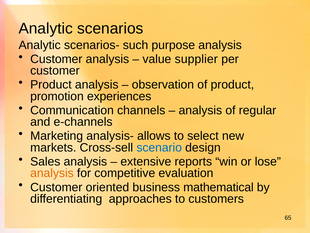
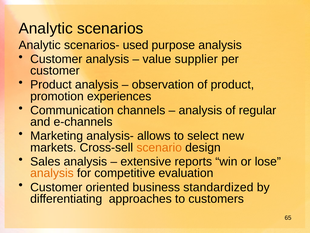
such: such -> used
scenario colour: blue -> orange
mathematical: mathematical -> standardized
